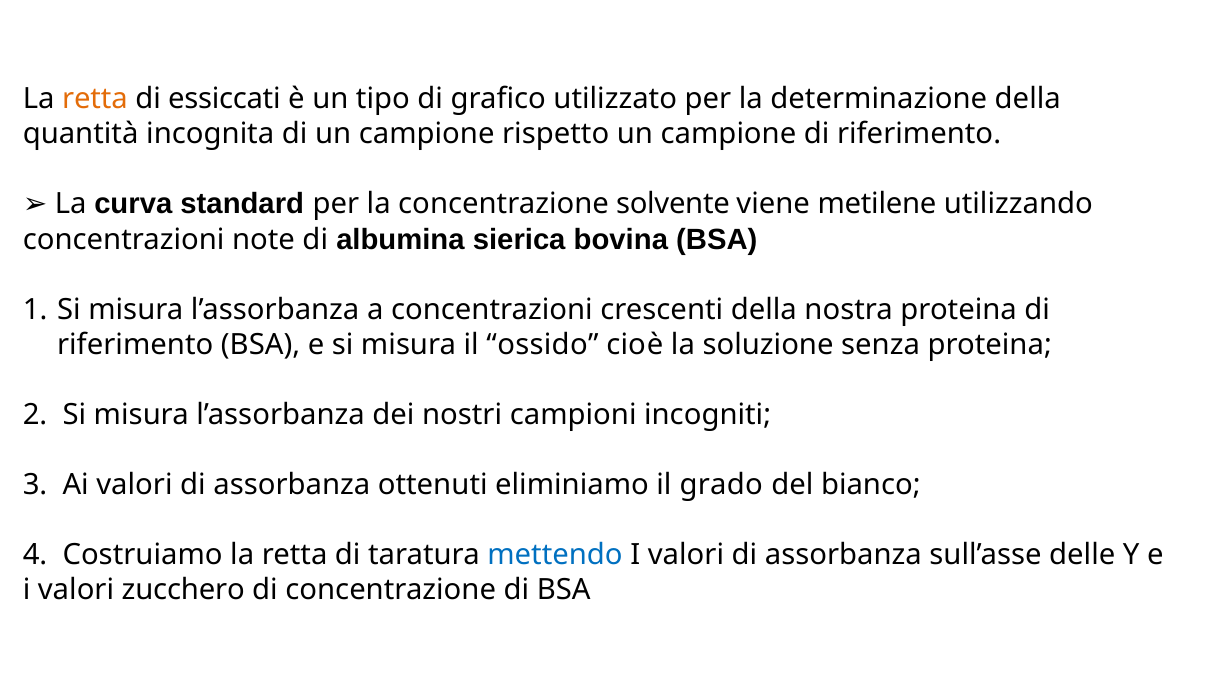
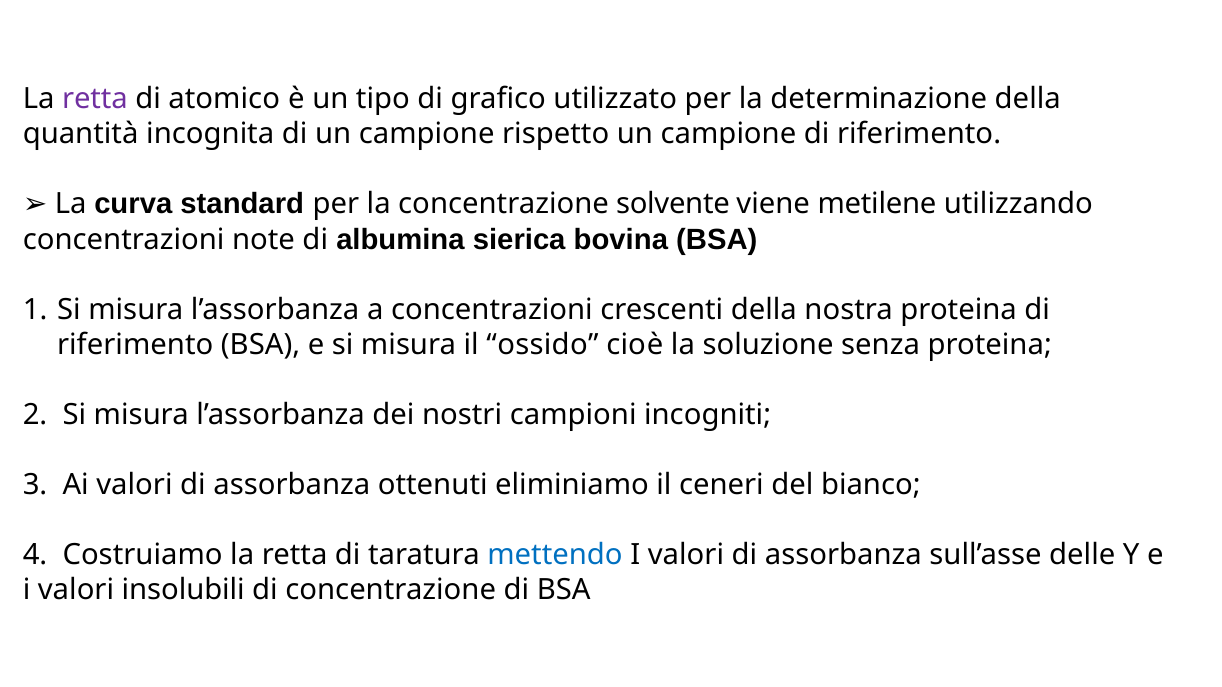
retta at (95, 99) colour: orange -> purple
essiccati: essiccati -> atomico
grado: grado -> ceneri
zucchero: zucchero -> insolubili
